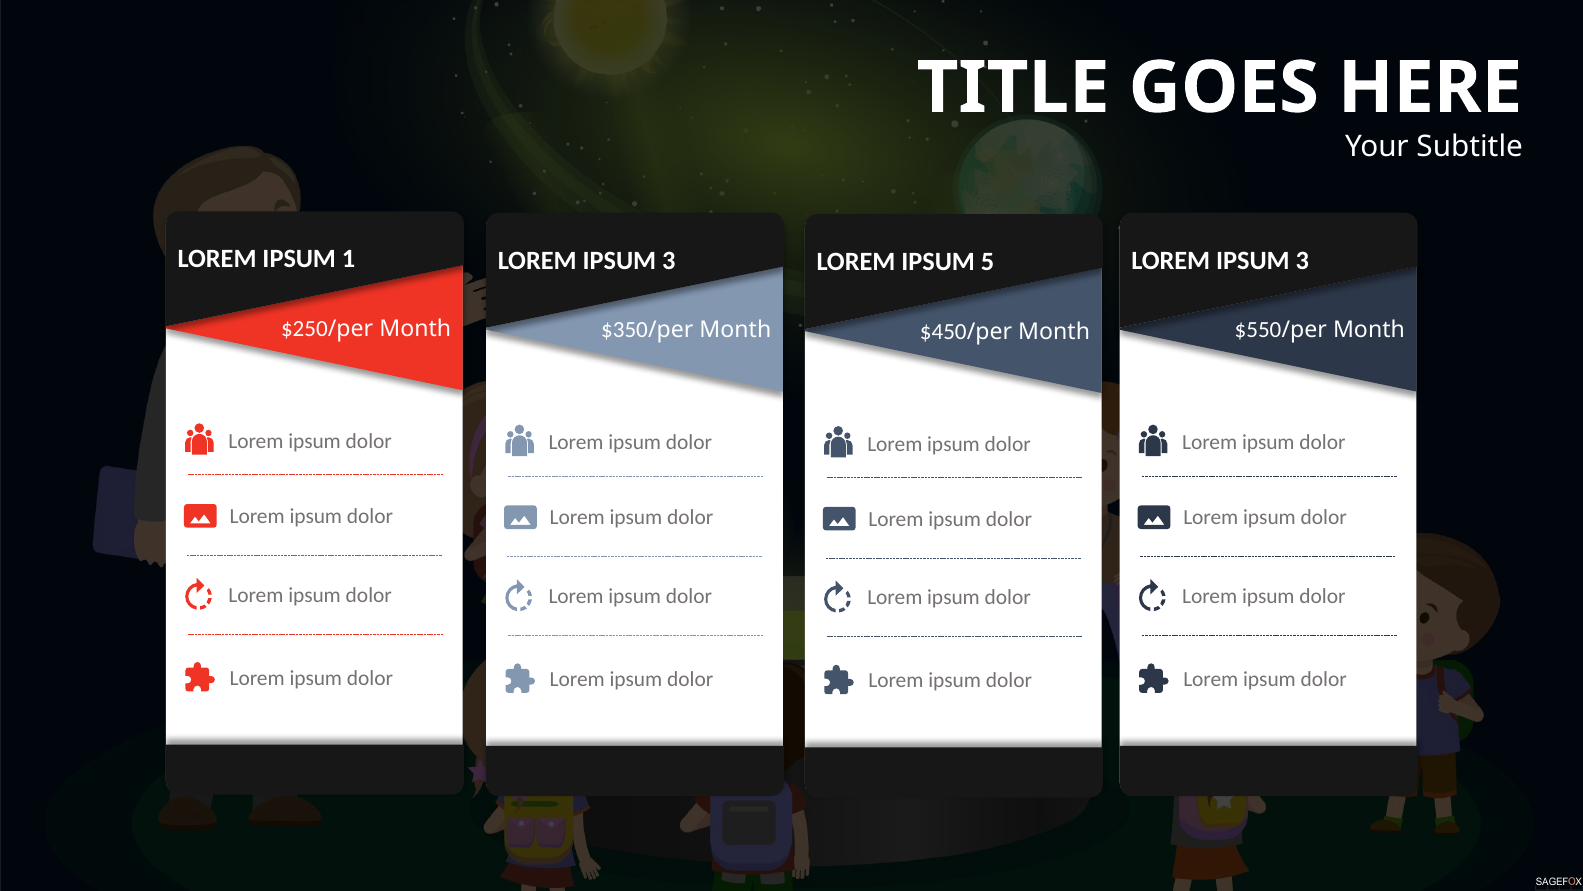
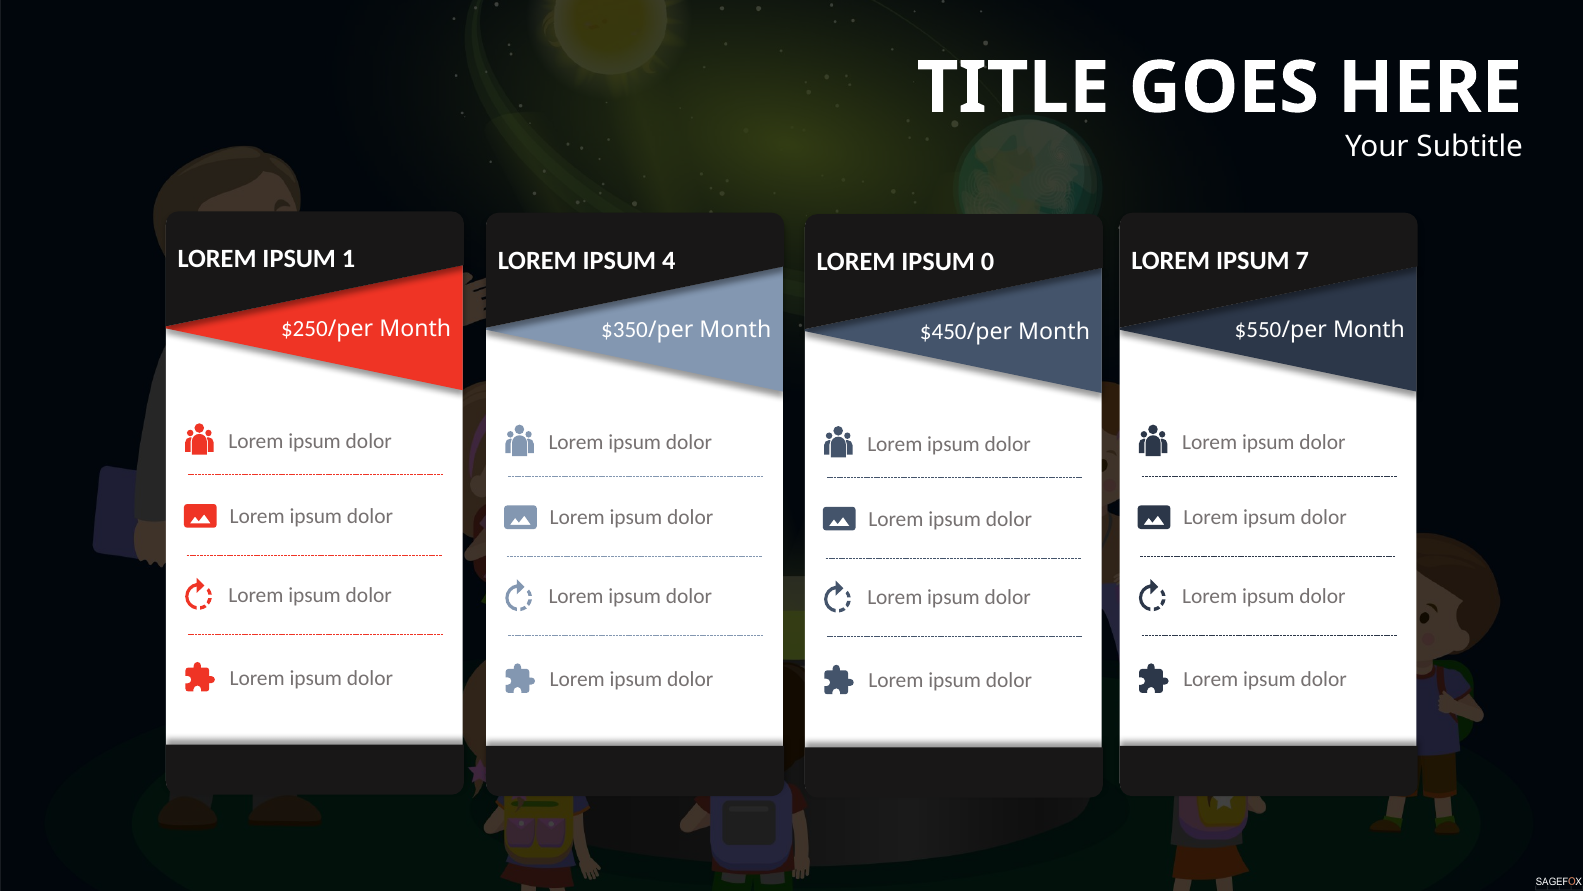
3 at (669, 260): 3 -> 4
3 at (1302, 260): 3 -> 7
5: 5 -> 0
